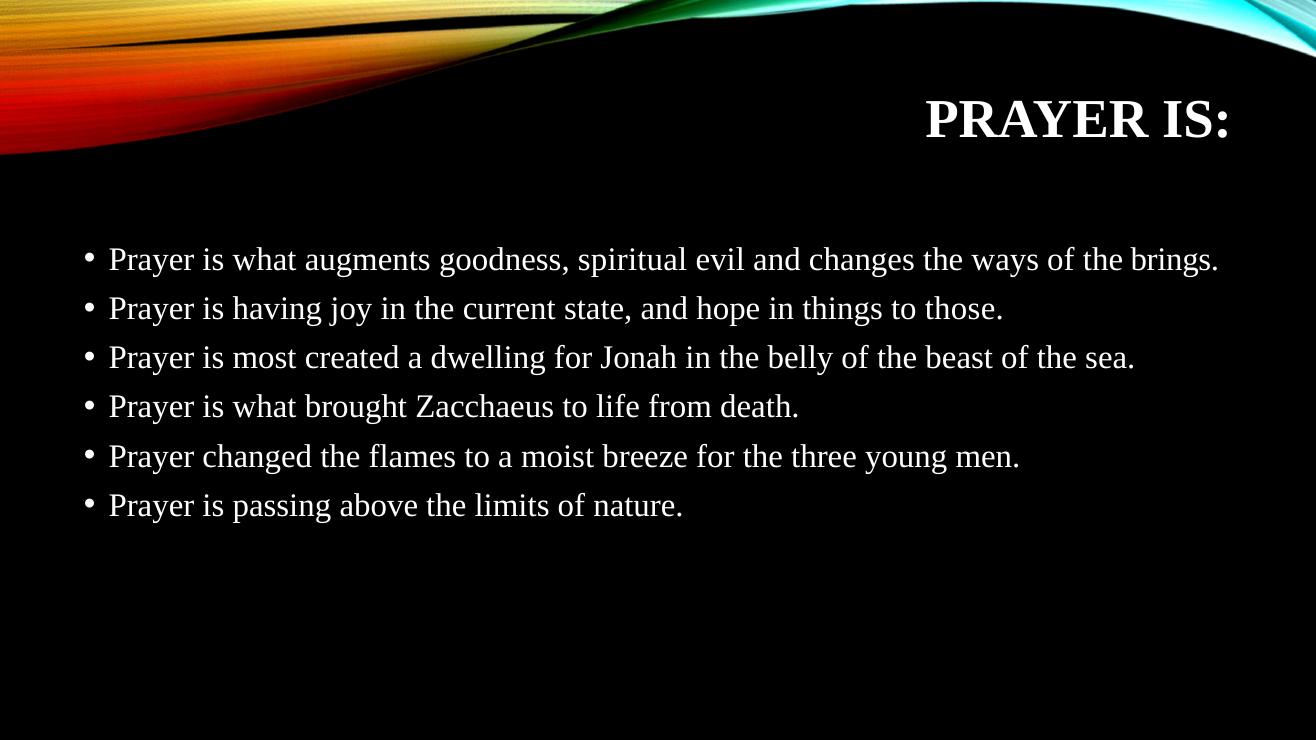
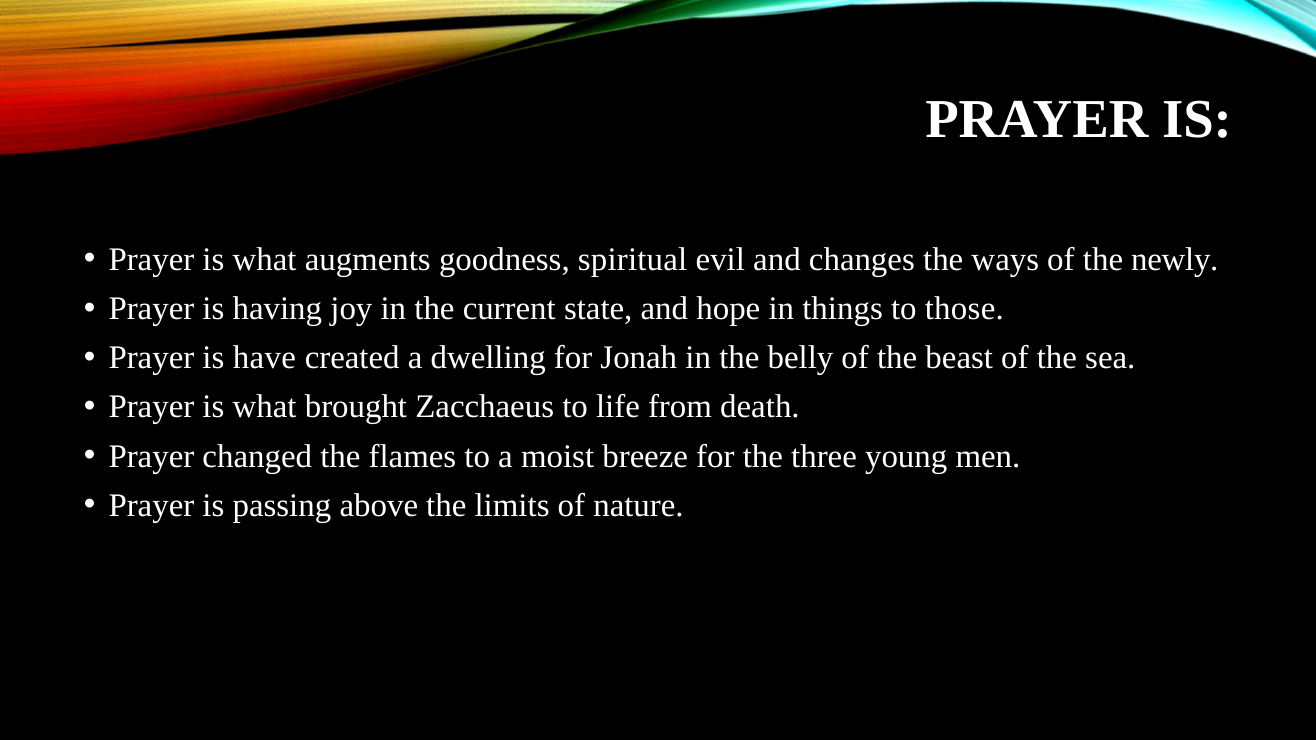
brings: brings -> newly
most: most -> have
